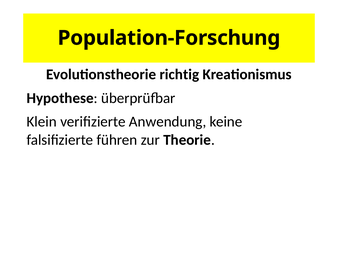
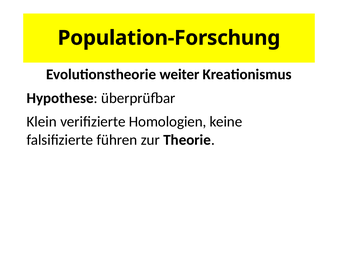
richtig: richtig -> weiter
Anwendung: Anwendung -> Homologien
